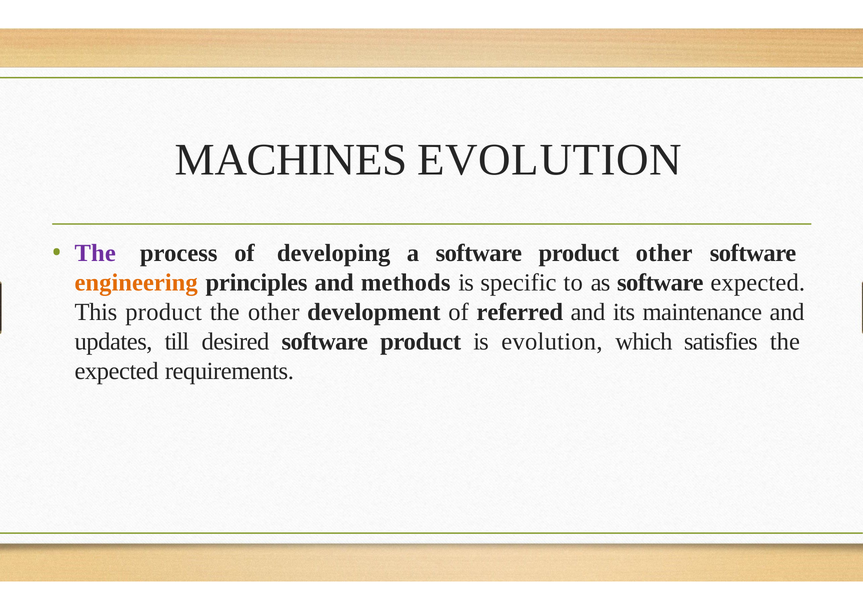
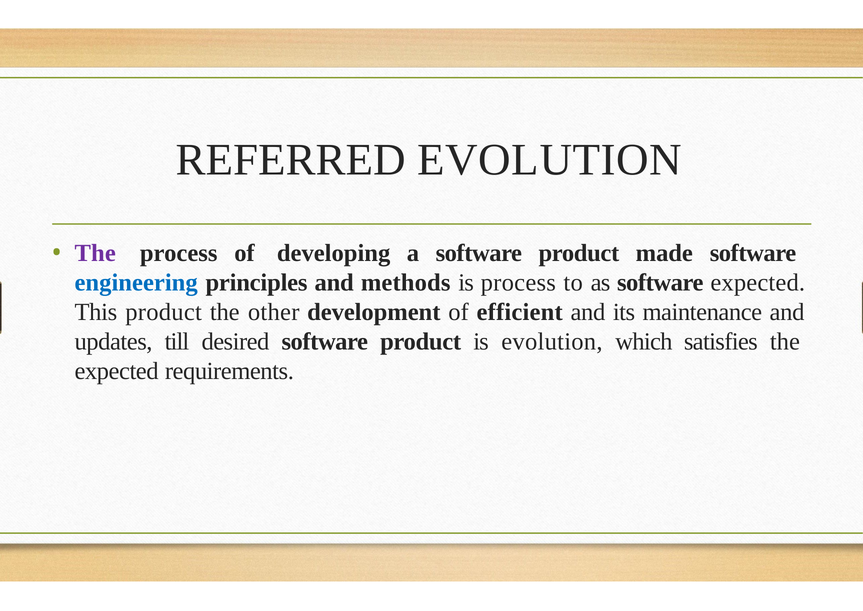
MACHINES: MACHINES -> REFERRED
product other: other -> made
engineering colour: orange -> blue
is specific: specific -> process
referred: referred -> efficient
